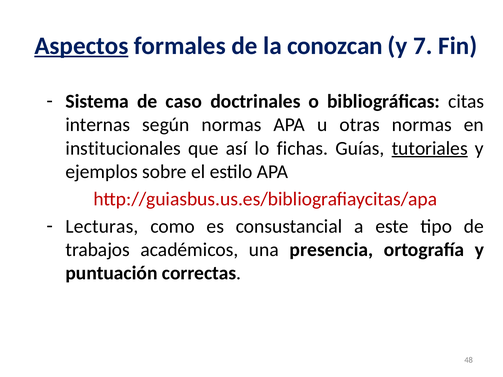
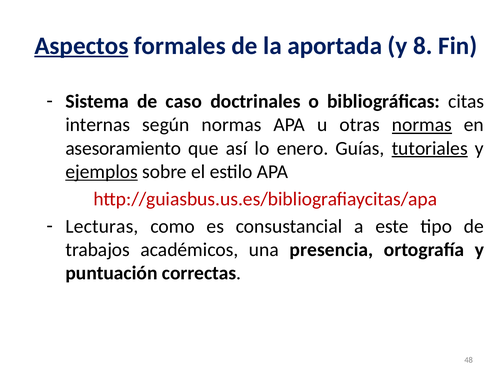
conozcan: conozcan -> aportada
7: 7 -> 8
normas at (422, 125) underline: none -> present
institucionales: institucionales -> asesoramiento
fichas: fichas -> enero
ejemplos underline: none -> present
